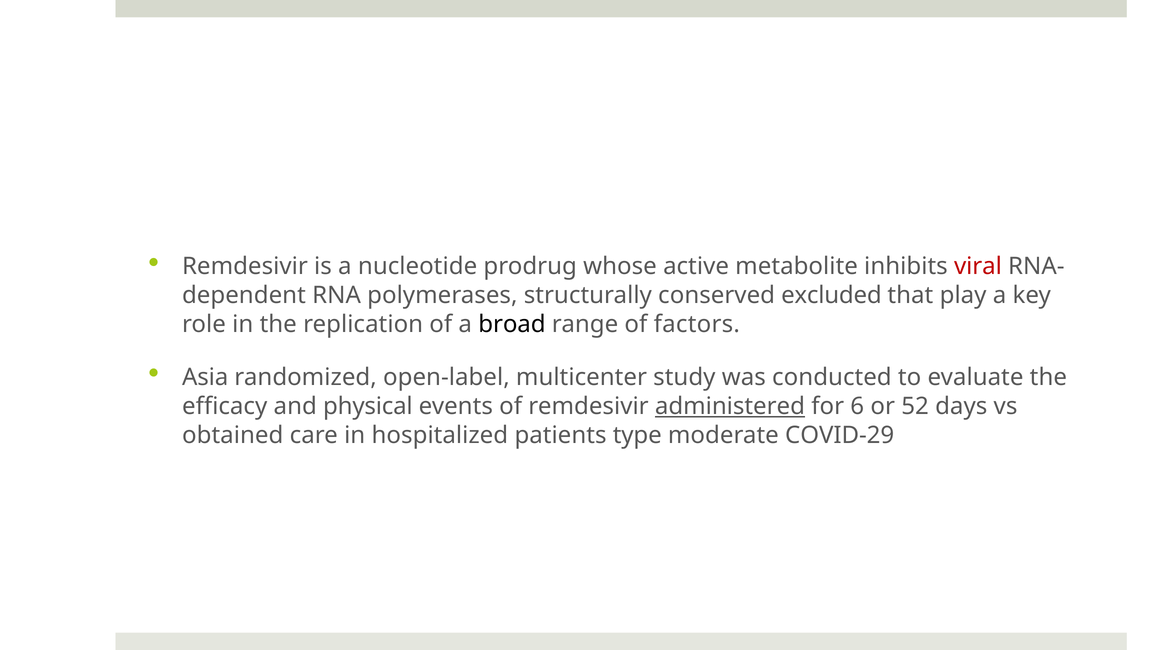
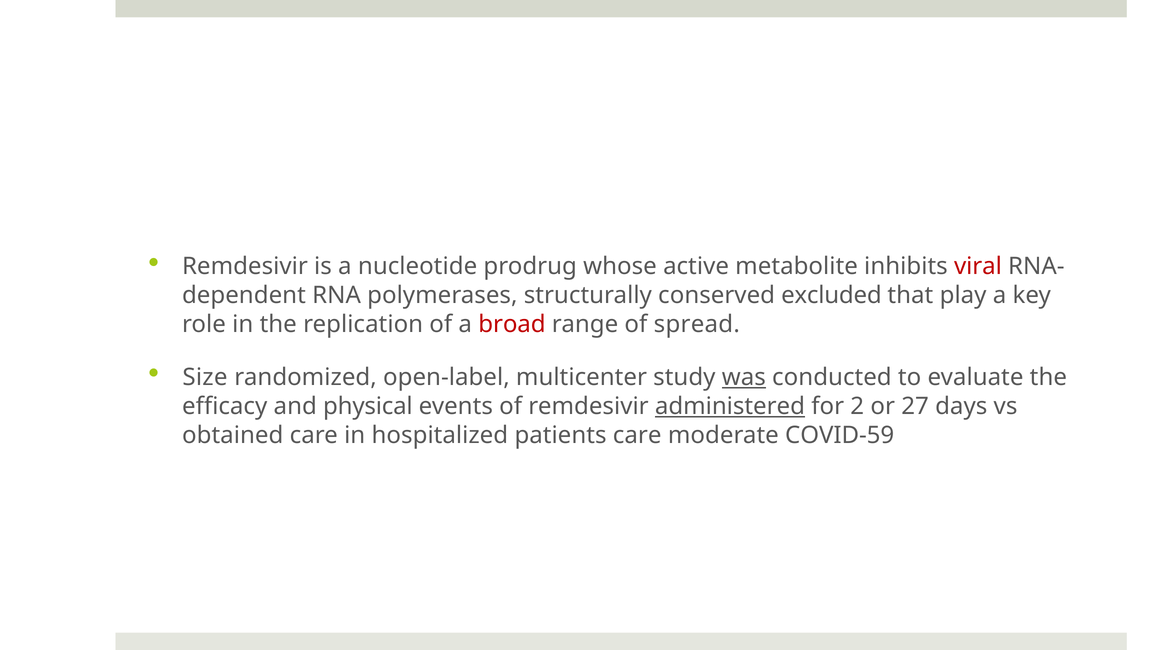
broad colour: black -> red
factors: factors -> spread
Asia: Asia -> Size
was underline: none -> present
6: 6 -> 2
52: 52 -> 27
patients type: type -> care
COVID-29: COVID-29 -> COVID-59
